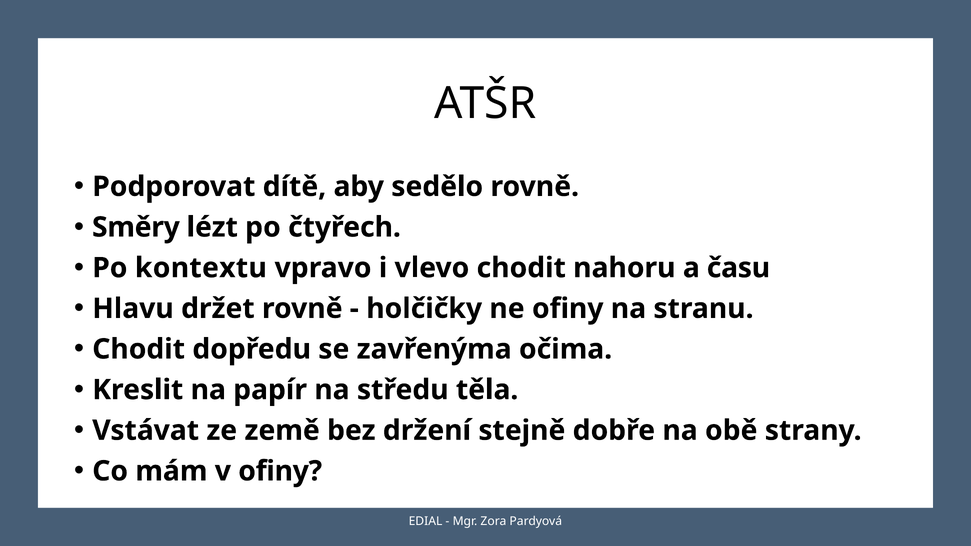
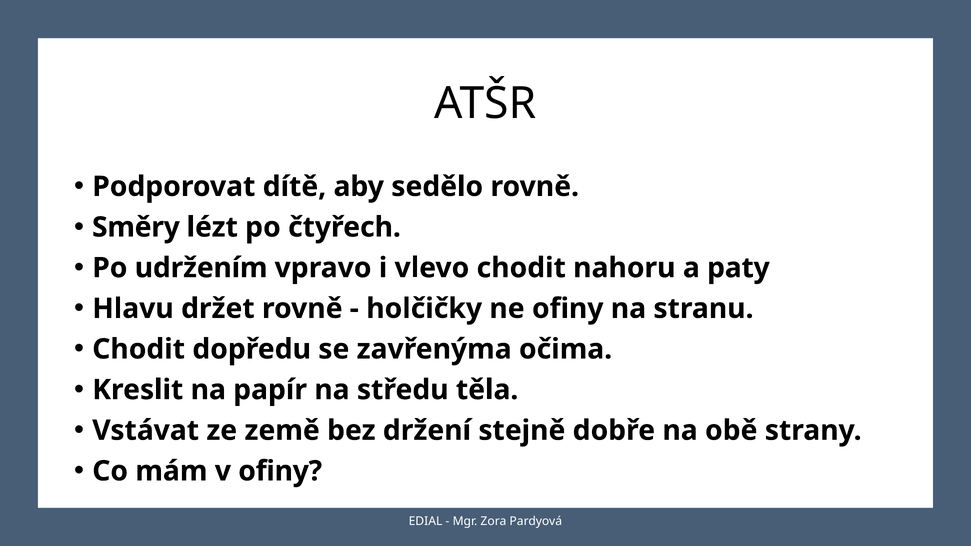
kontextu: kontextu -> udržením
času: času -> paty
